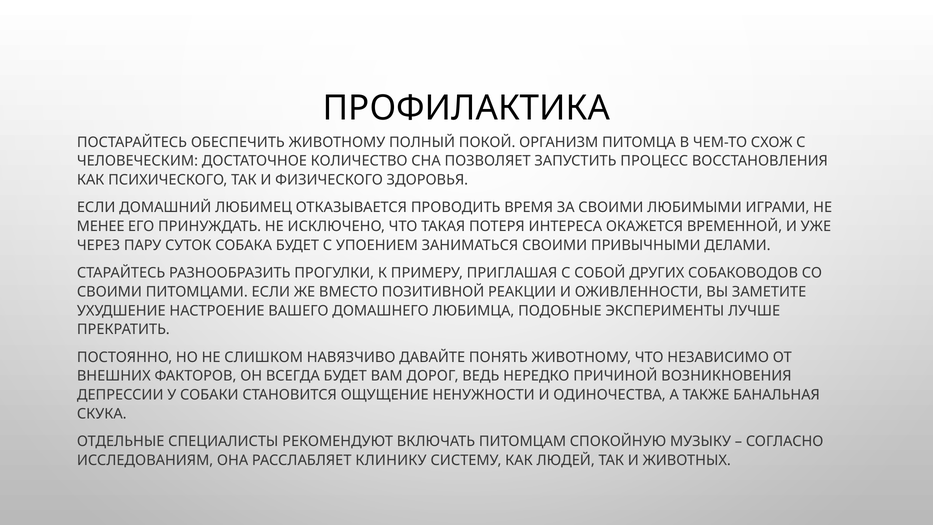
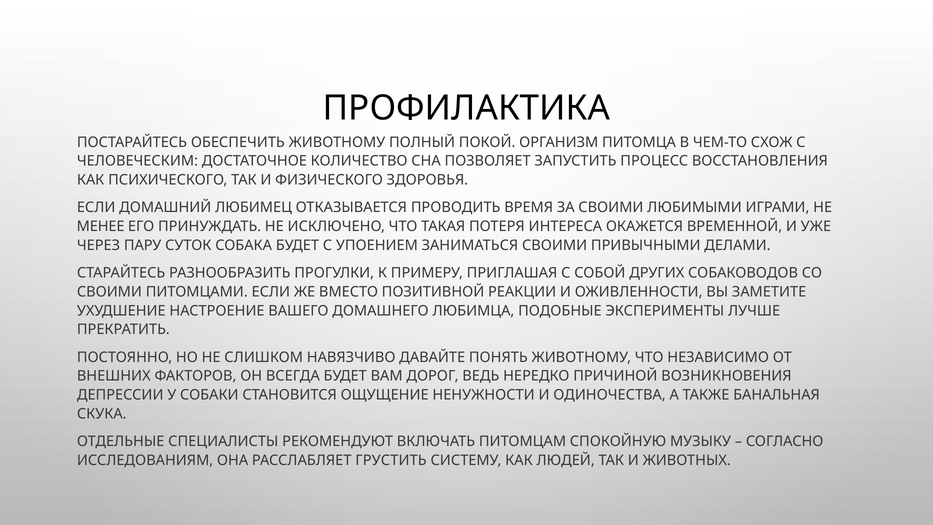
КЛИНИКУ: КЛИНИКУ -> ГРУСТИТЬ
